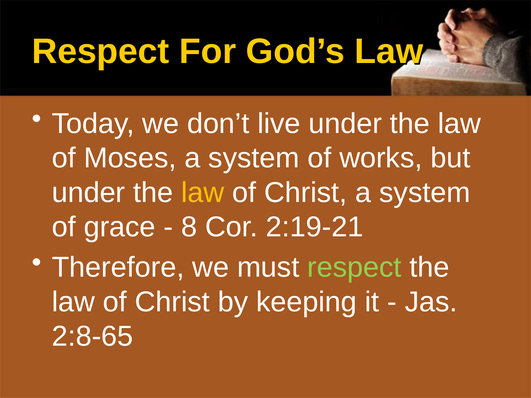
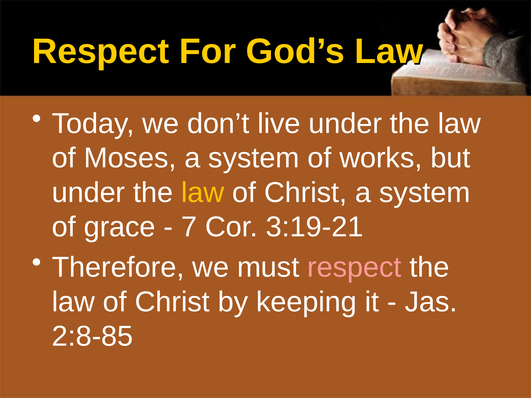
8: 8 -> 7
2:19-21: 2:19-21 -> 3:19-21
respect at (354, 268) colour: light green -> pink
2:8-65: 2:8-65 -> 2:8-85
